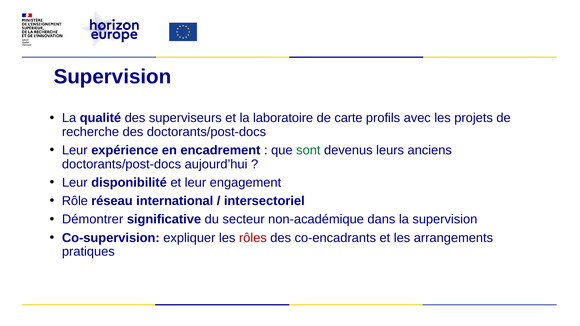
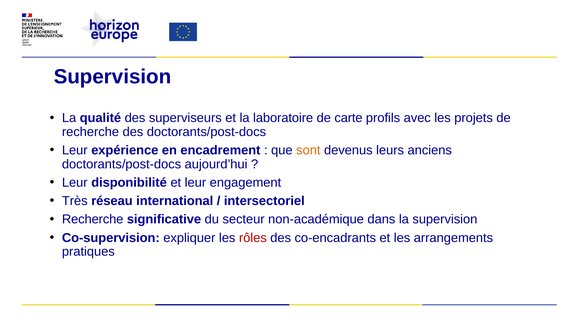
sont colour: green -> orange
Rôle: Rôle -> Très
Démontrer at (93, 220): Démontrer -> Recherche
